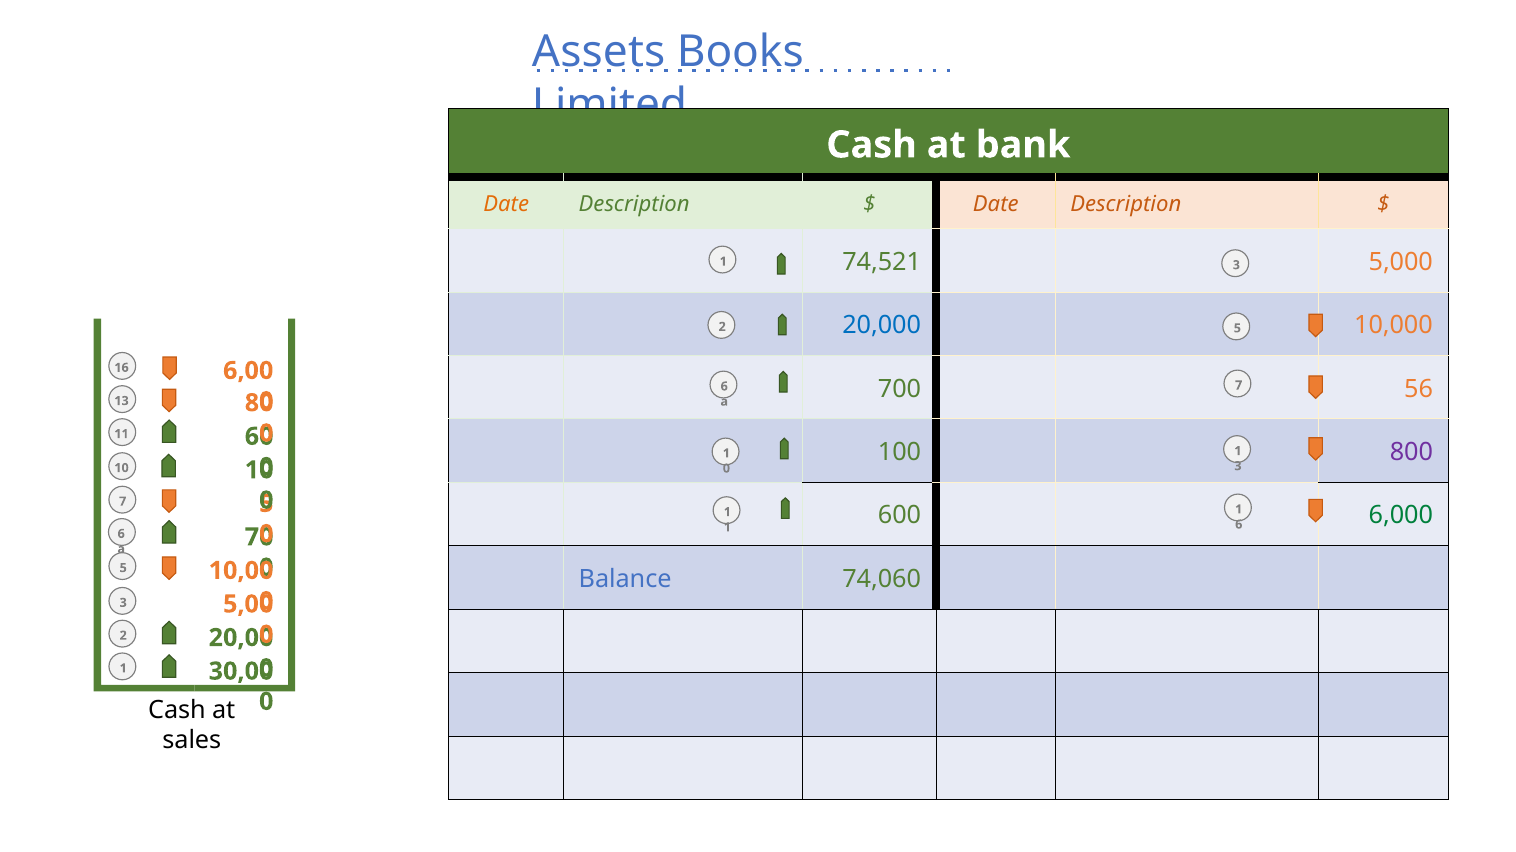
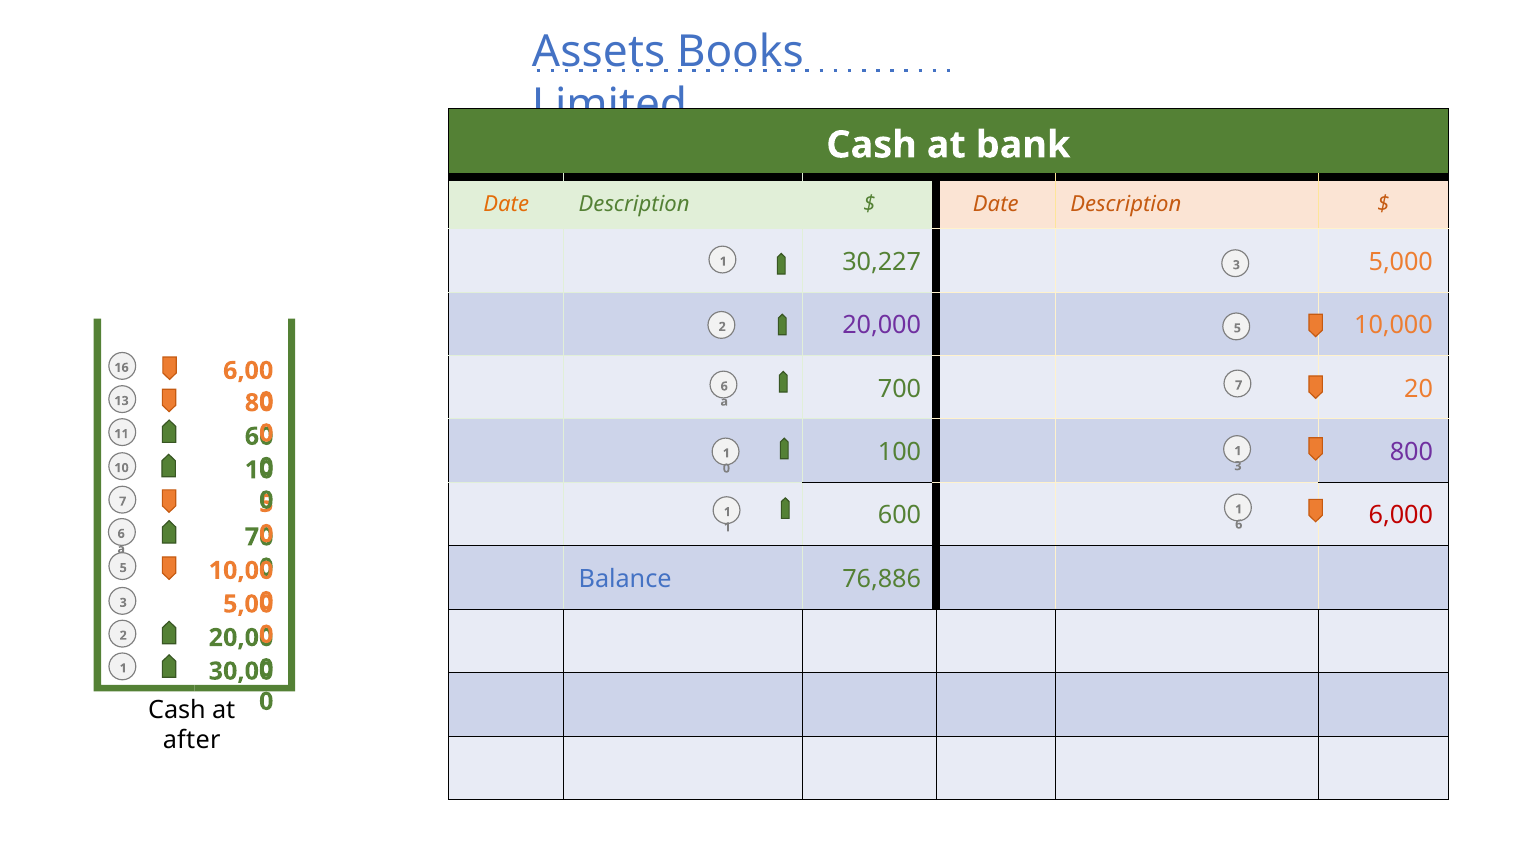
74,521: 74,521 -> 30,227
20,000 colour: blue -> purple
56: 56 -> 20
6,000 colour: green -> red
74,060: 74,060 -> 76,886
sales: sales -> after
